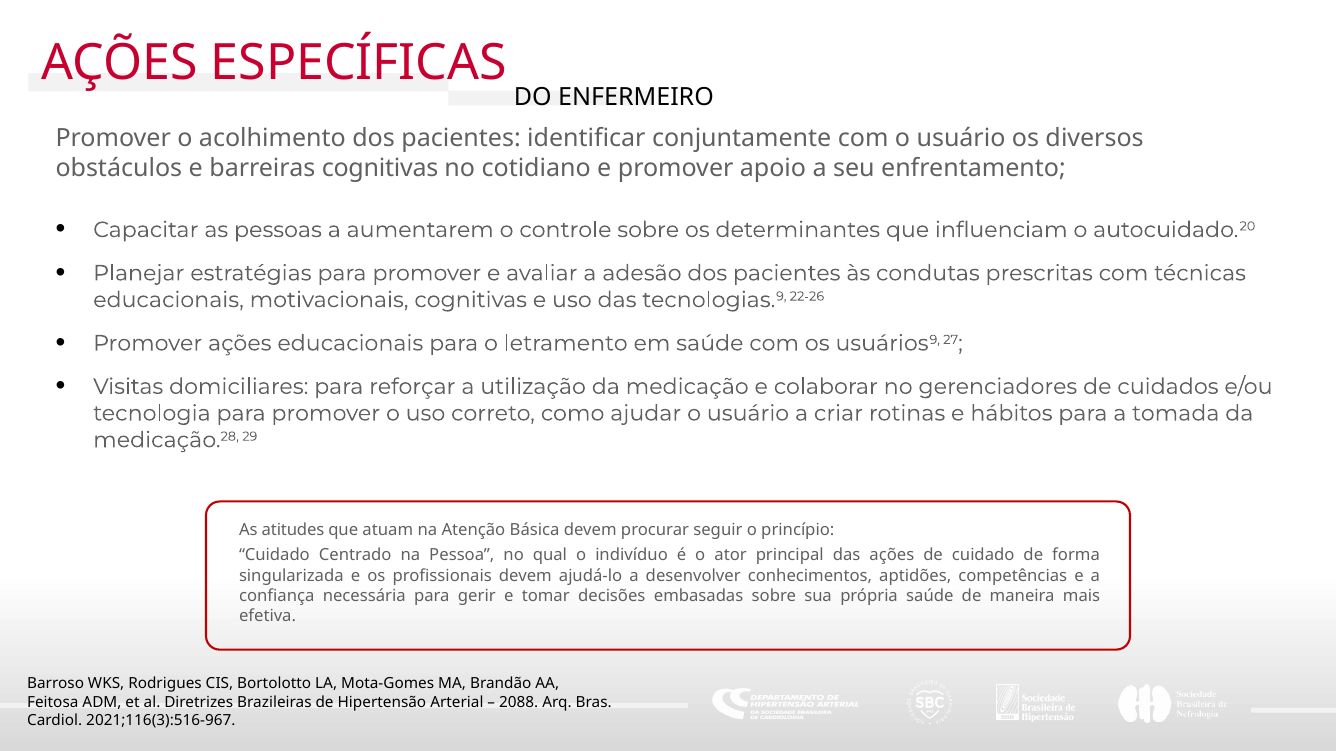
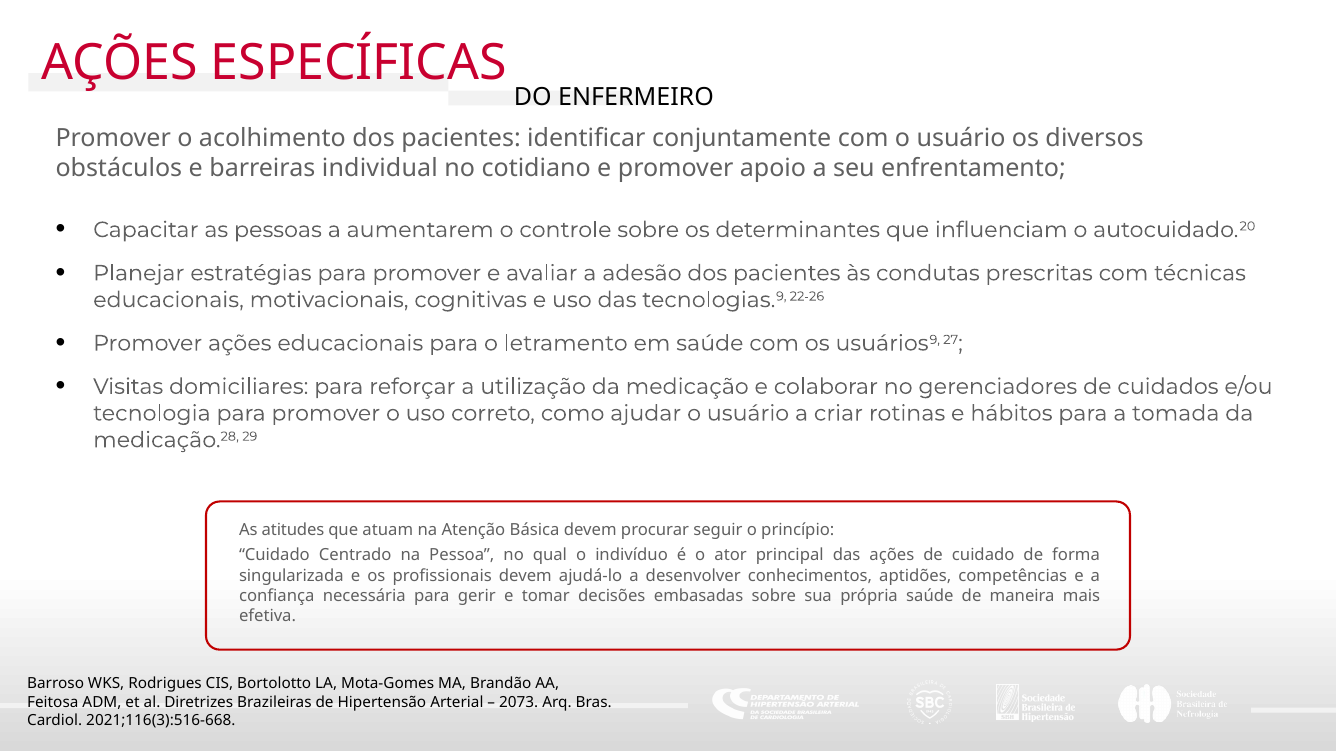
barreiras cognitivas: cognitivas -> individual
2088: 2088 -> 2073
2021;116(3):516-967: 2021;116(3):516-967 -> 2021;116(3):516-668
